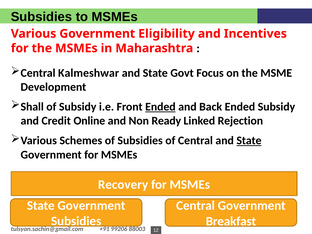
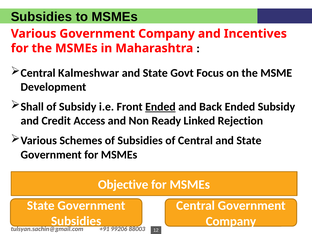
Various Government Eligibility: Eligibility -> Company
Online: Online -> Access
State at (249, 141) underline: present -> none
Recovery: Recovery -> Objective
Breakfast at (231, 221): Breakfast -> Company
